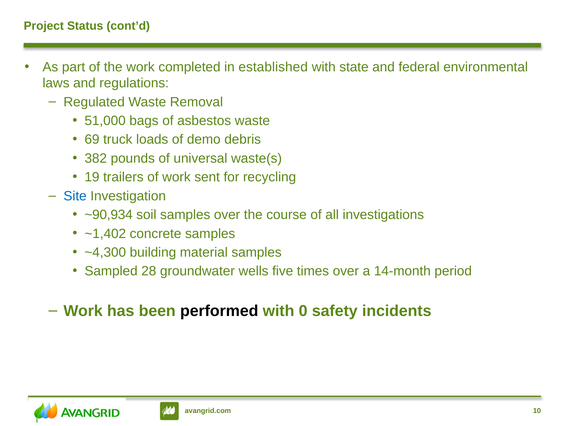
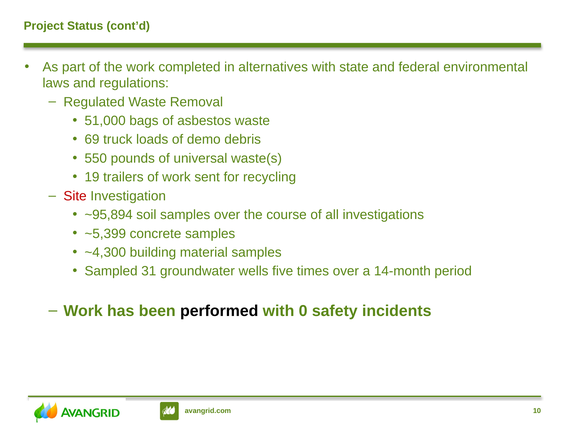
established: established -> alternatives
382: 382 -> 550
Site colour: blue -> red
~90,934: ~90,934 -> ~95,894
~1,402: ~1,402 -> ~5,399
28: 28 -> 31
